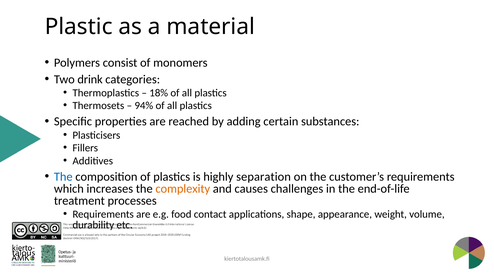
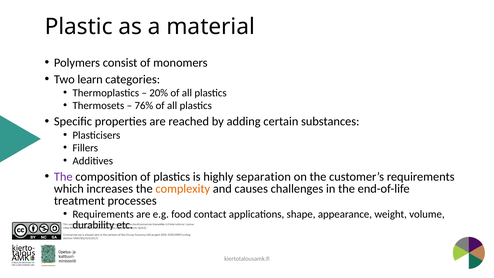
drink: drink -> learn
18%: 18% -> 20%
94%: 94% -> 76%
The at (63, 177) colour: blue -> purple
